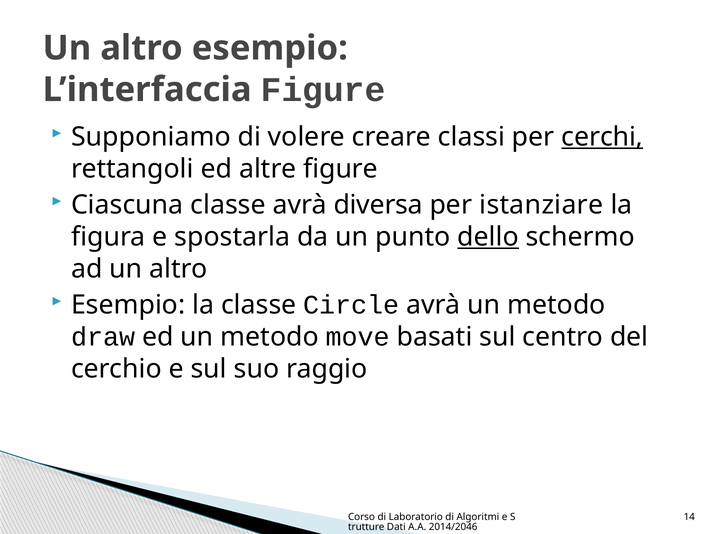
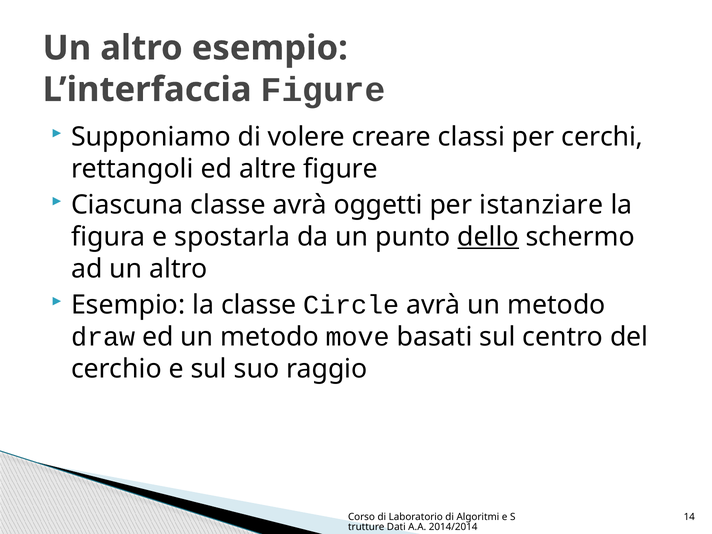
cerchi underline: present -> none
diversa: diversa -> oggetti
2014/2046: 2014/2046 -> 2014/2014
